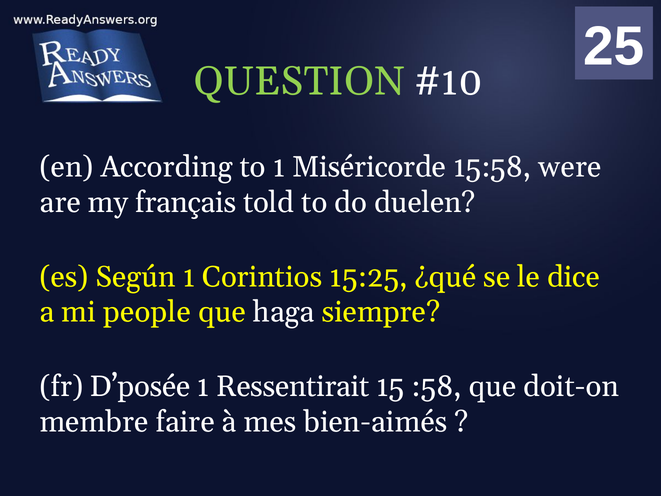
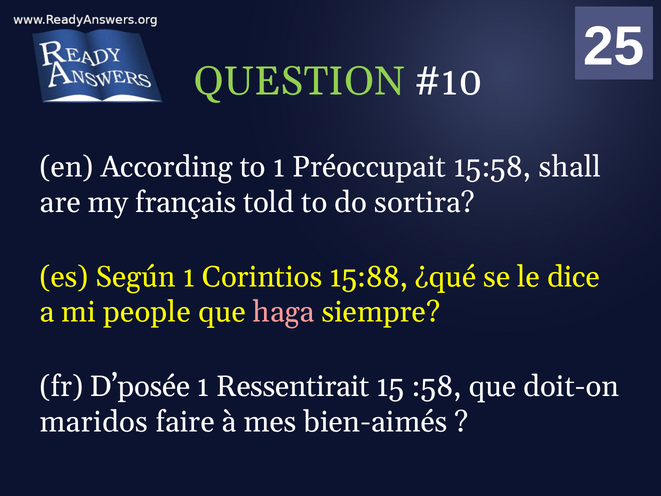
Miséricorde: Miséricorde -> Préoccupait
were: were -> shall
duelen: duelen -> sortira
15:25: 15:25 -> 15:88
haga colour: white -> pink
membre: membre -> maridos
